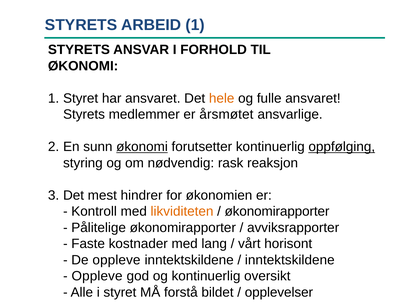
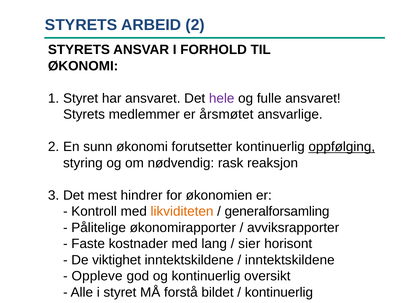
ARBEID 1: 1 -> 2
hele colour: orange -> purple
økonomi at (142, 147) underline: present -> none
økonomirapporter at (277, 211): økonomirapporter -> generalforsamling
vårt: vårt -> sier
De oppleve: oppleve -> viktighet
opplevelser at (279, 292): opplevelser -> kontinuerlig
